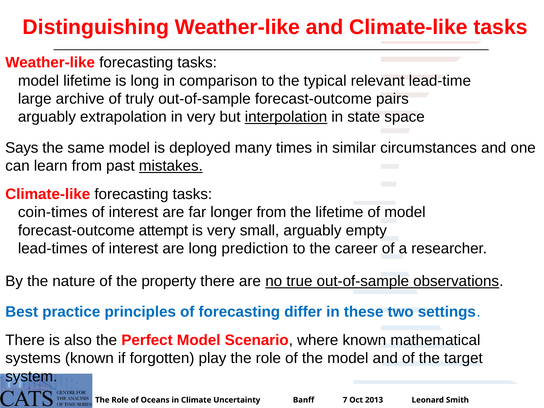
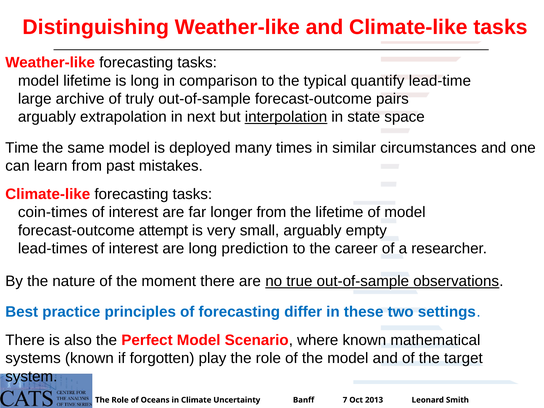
relevant: relevant -> quantify
in very: very -> next
Says: Says -> Time
mistakes underline: present -> none
property: property -> moment
